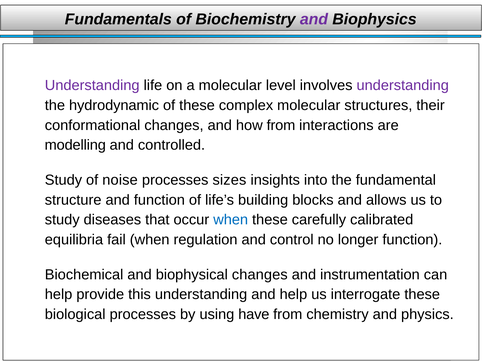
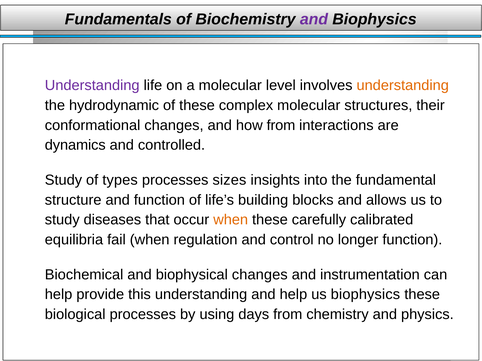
understanding at (403, 86) colour: purple -> orange
modelling: modelling -> dynamics
noise: noise -> types
when at (231, 220) colour: blue -> orange
us interrogate: interrogate -> biophysics
have: have -> days
